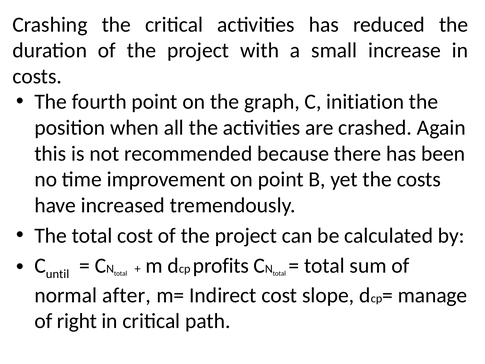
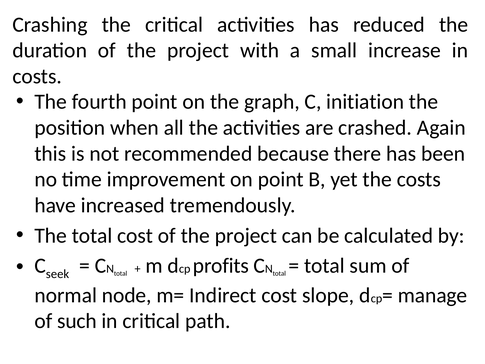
until: until -> seek
after: after -> node
right: right -> such
